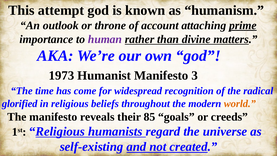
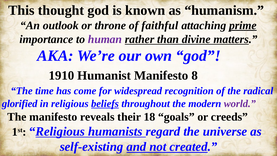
attempt: attempt -> thought
account: account -> faithful
1973: 1973 -> 1910
3: 3 -> 8
beliefs underline: none -> present
world colour: orange -> purple
85: 85 -> 18
